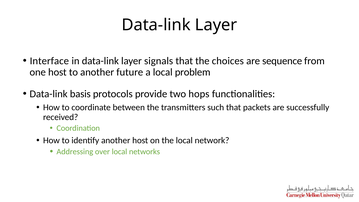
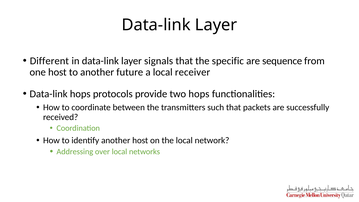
Interface: Interface -> Different
choices: choices -> specific
problem: problem -> receiver
Data-link basis: basis -> hops
